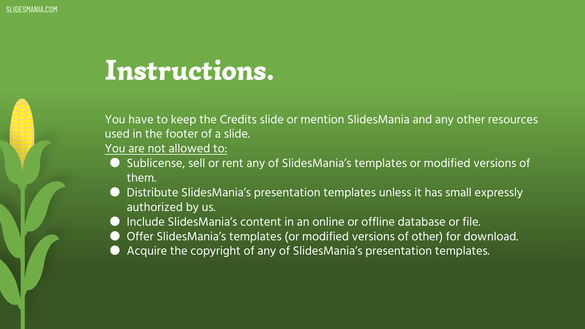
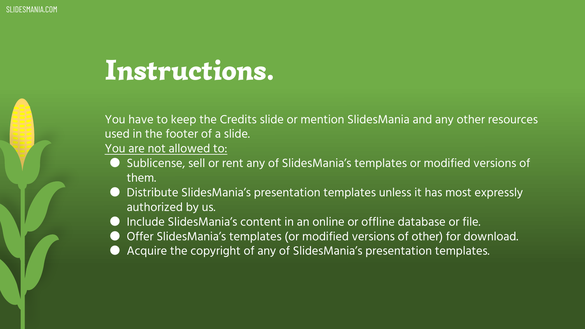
small: small -> most
